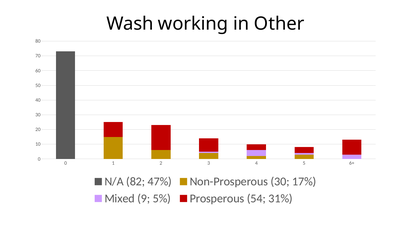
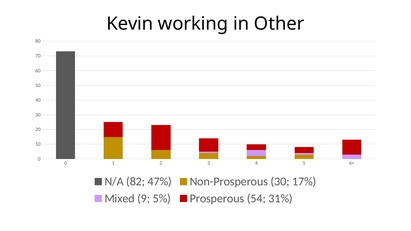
Wash: Wash -> Kevin
